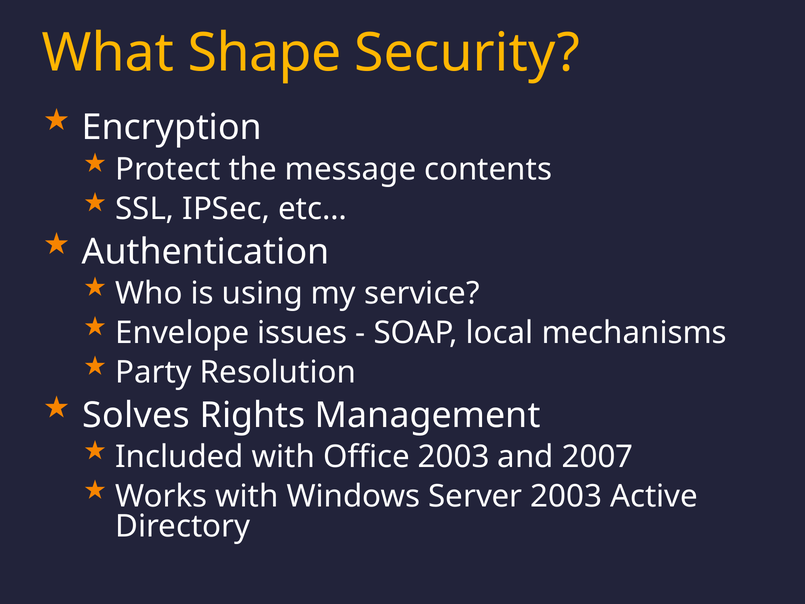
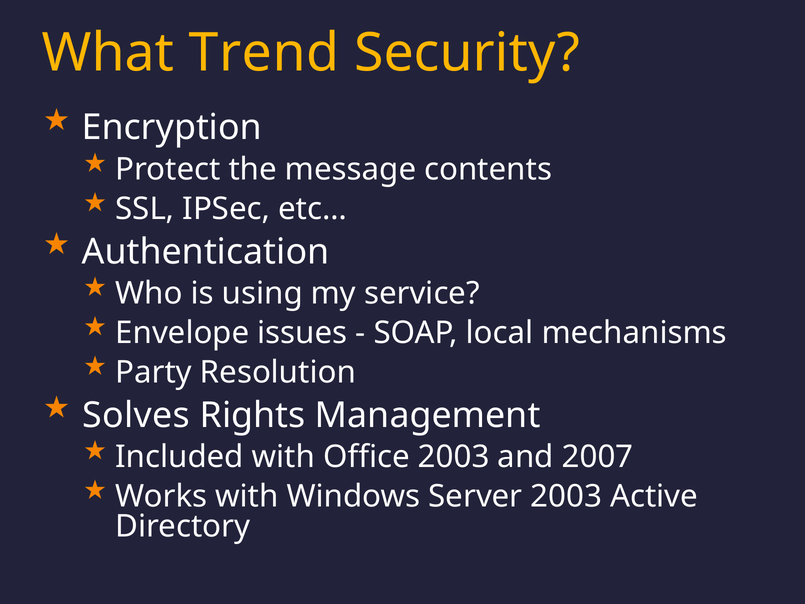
Shape: Shape -> Trend
